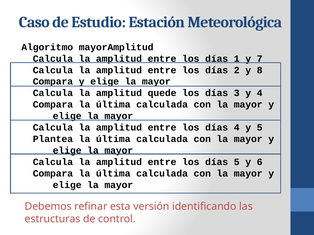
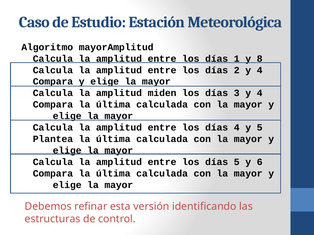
7: 7 -> 8
2 y 8: 8 -> 4
quede: quede -> miden
